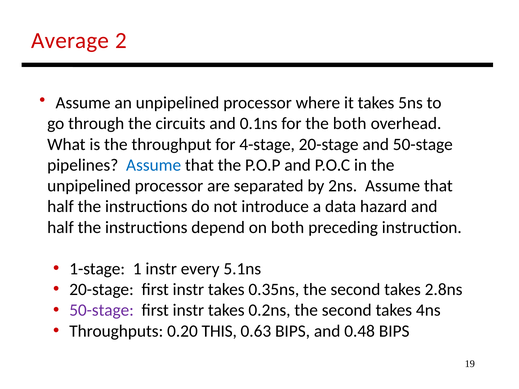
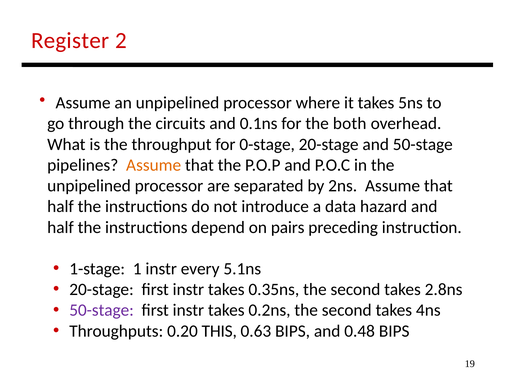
Average: Average -> Register
4-stage: 4-stage -> 0-stage
Assume at (154, 165) colour: blue -> orange
on both: both -> pairs
